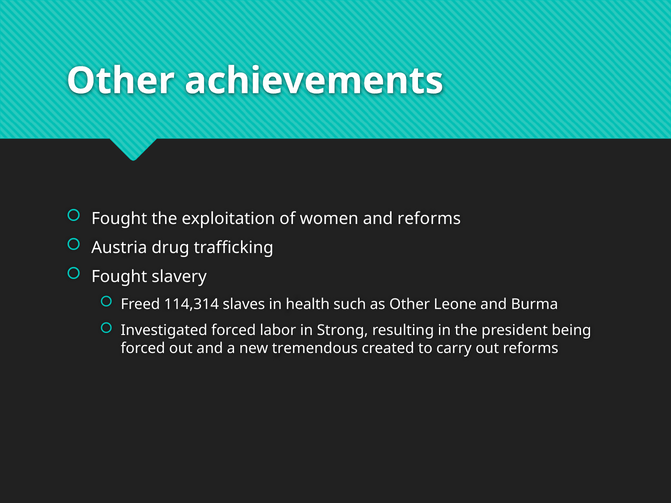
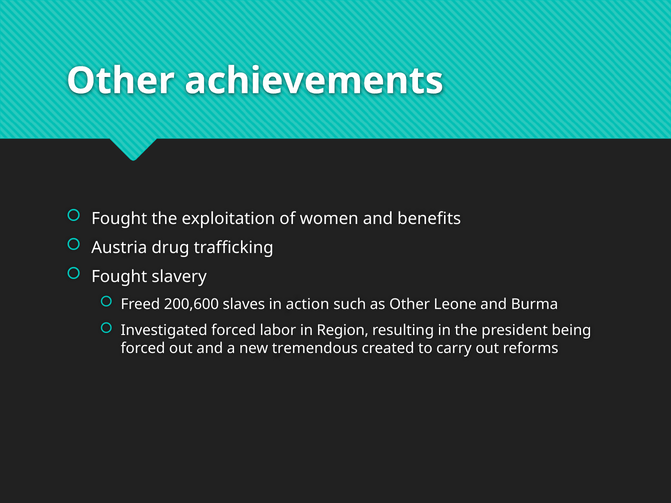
and reforms: reforms -> benefits
114,314: 114,314 -> 200,600
health: health -> action
Strong: Strong -> Region
